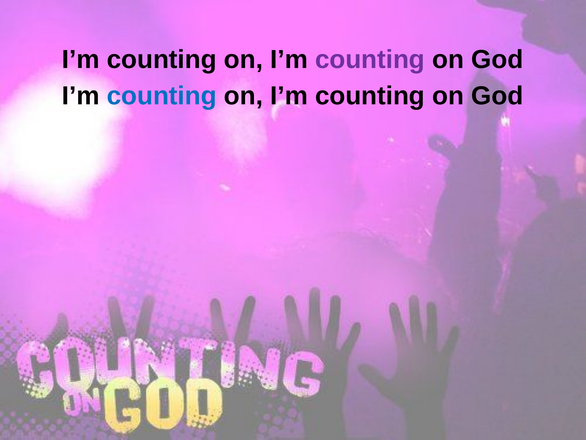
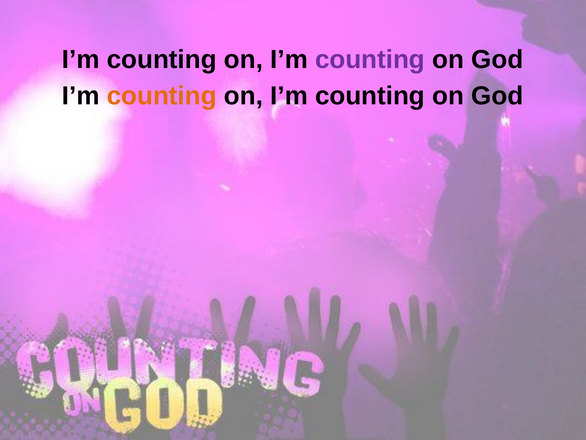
counting at (162, 96) colour: blue -> orange
